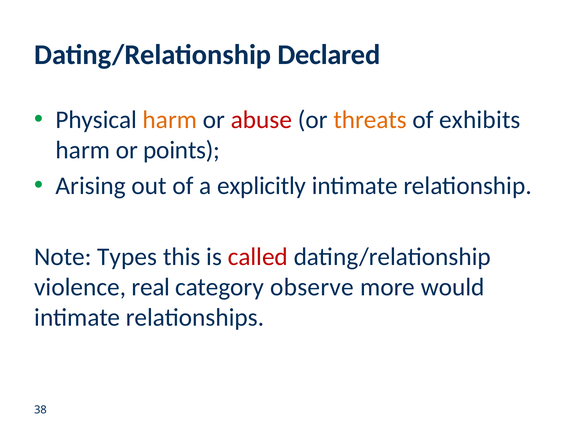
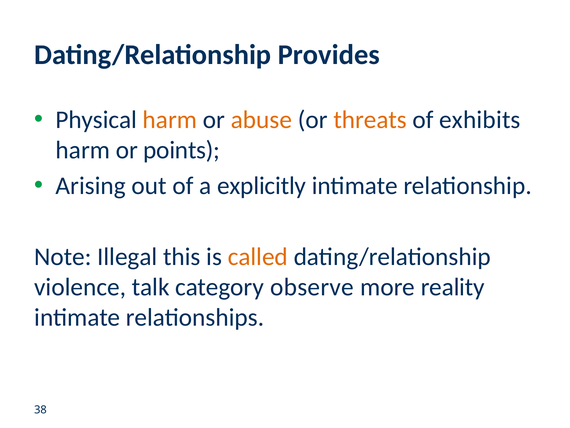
Declared: Declared -> Provides
abuse colour: red -> orange
Types: Types -> Illegal
called colour: red -> orange
real: real -> talk
would: would -> reality
